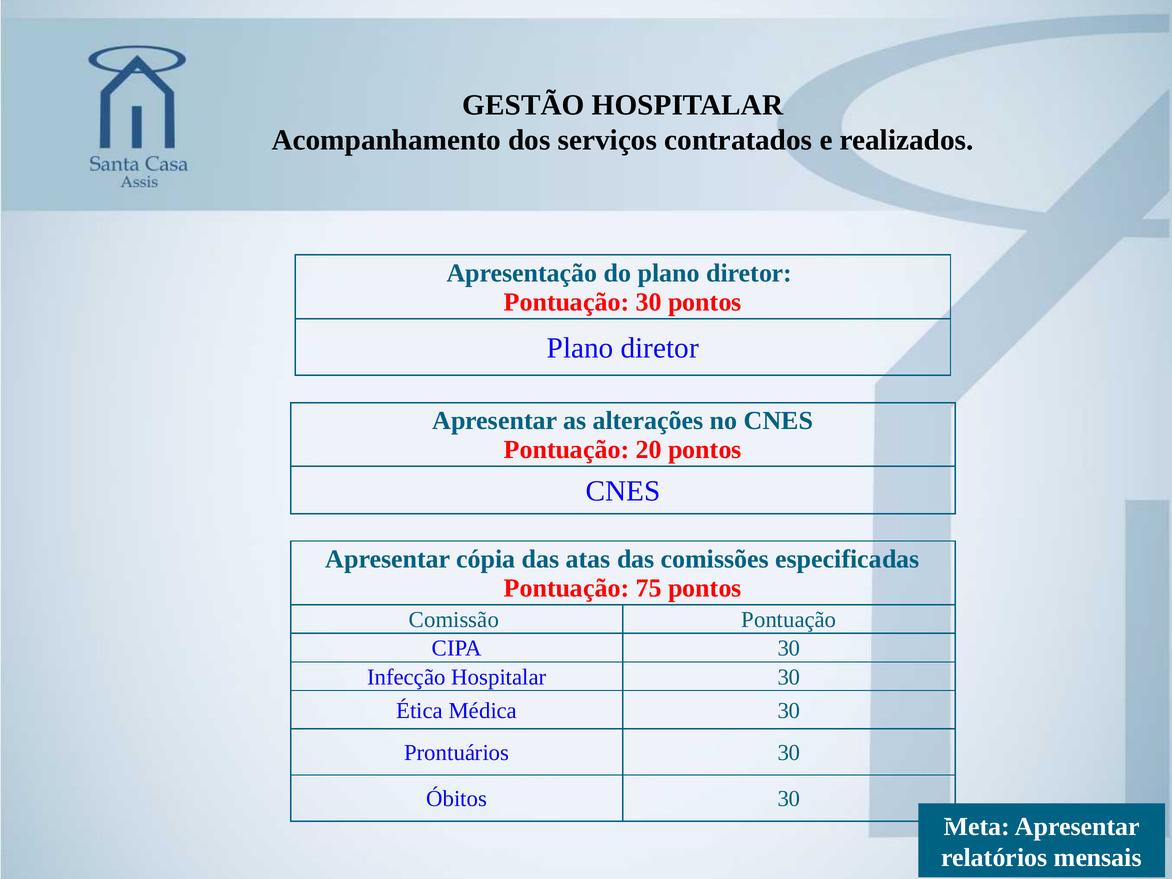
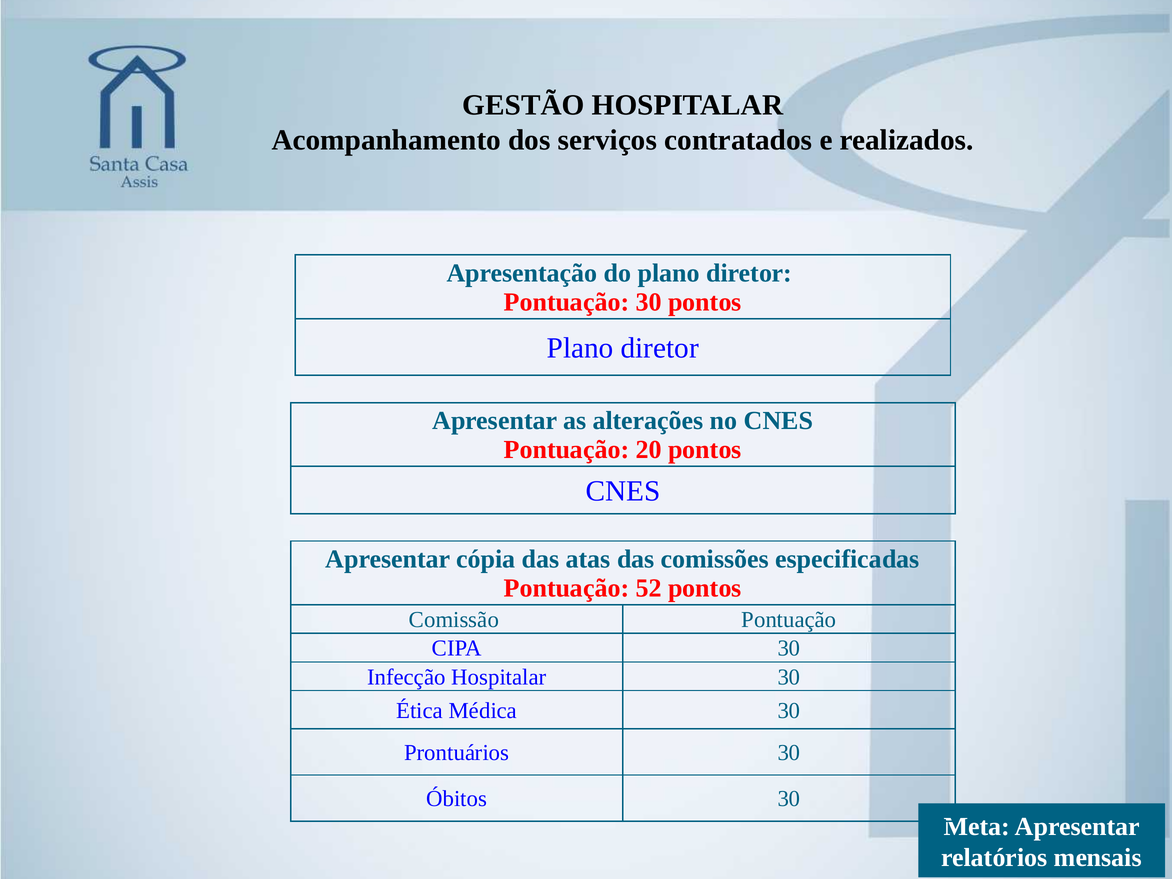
75: 75 -> 52
